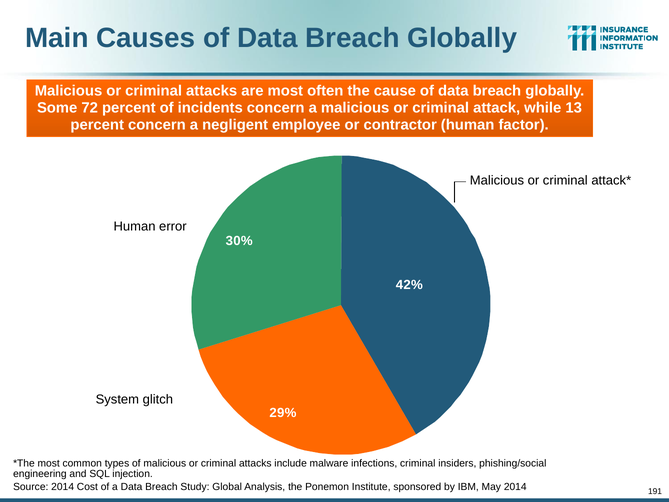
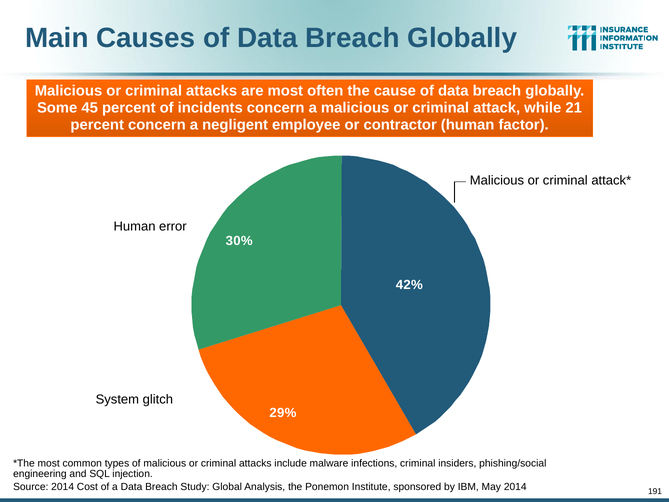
72: 72 -> 45
13: 13 -> 21
